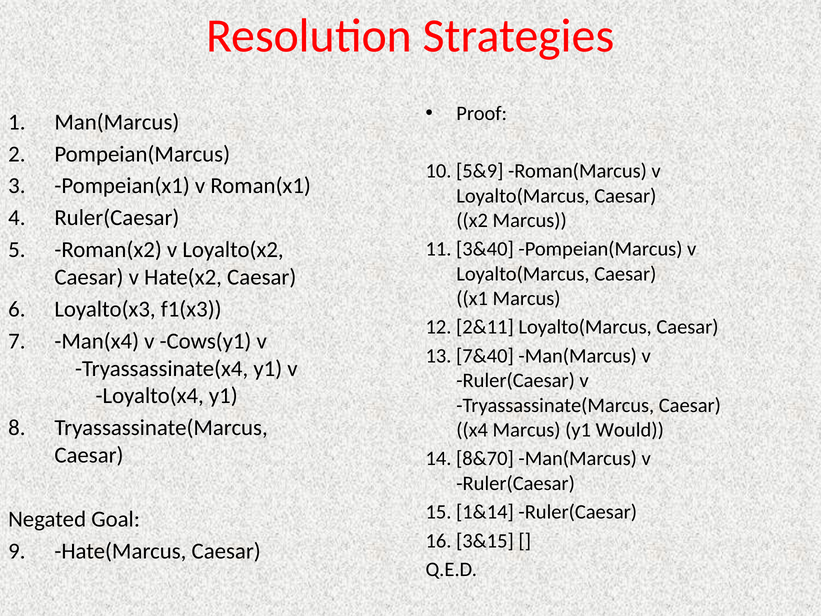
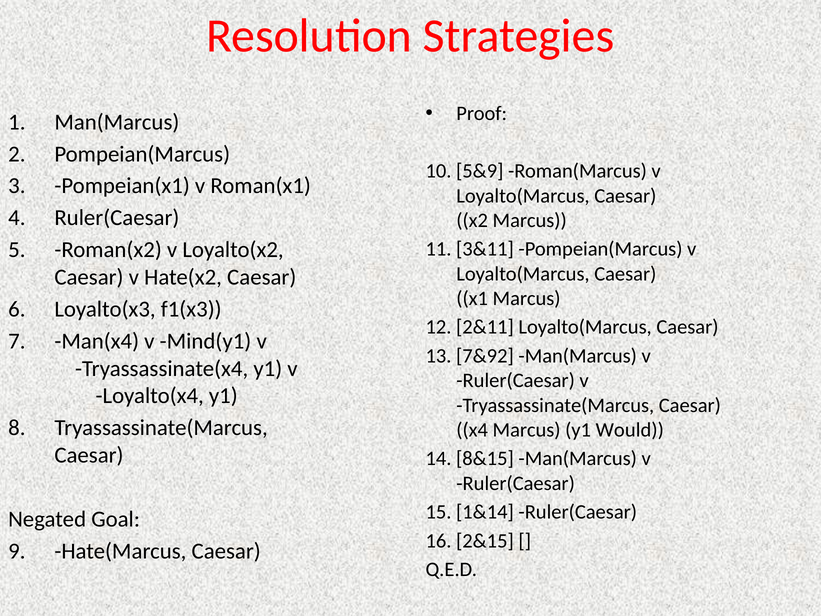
3&40: 3&40 -> 3&11
Cows(y1: Cows(y1 -> Mind(y1
7&40: 7&40 -> 7&92
8&70: 8&70 -> 8&15
3&15: 3&15 -> 2&15
